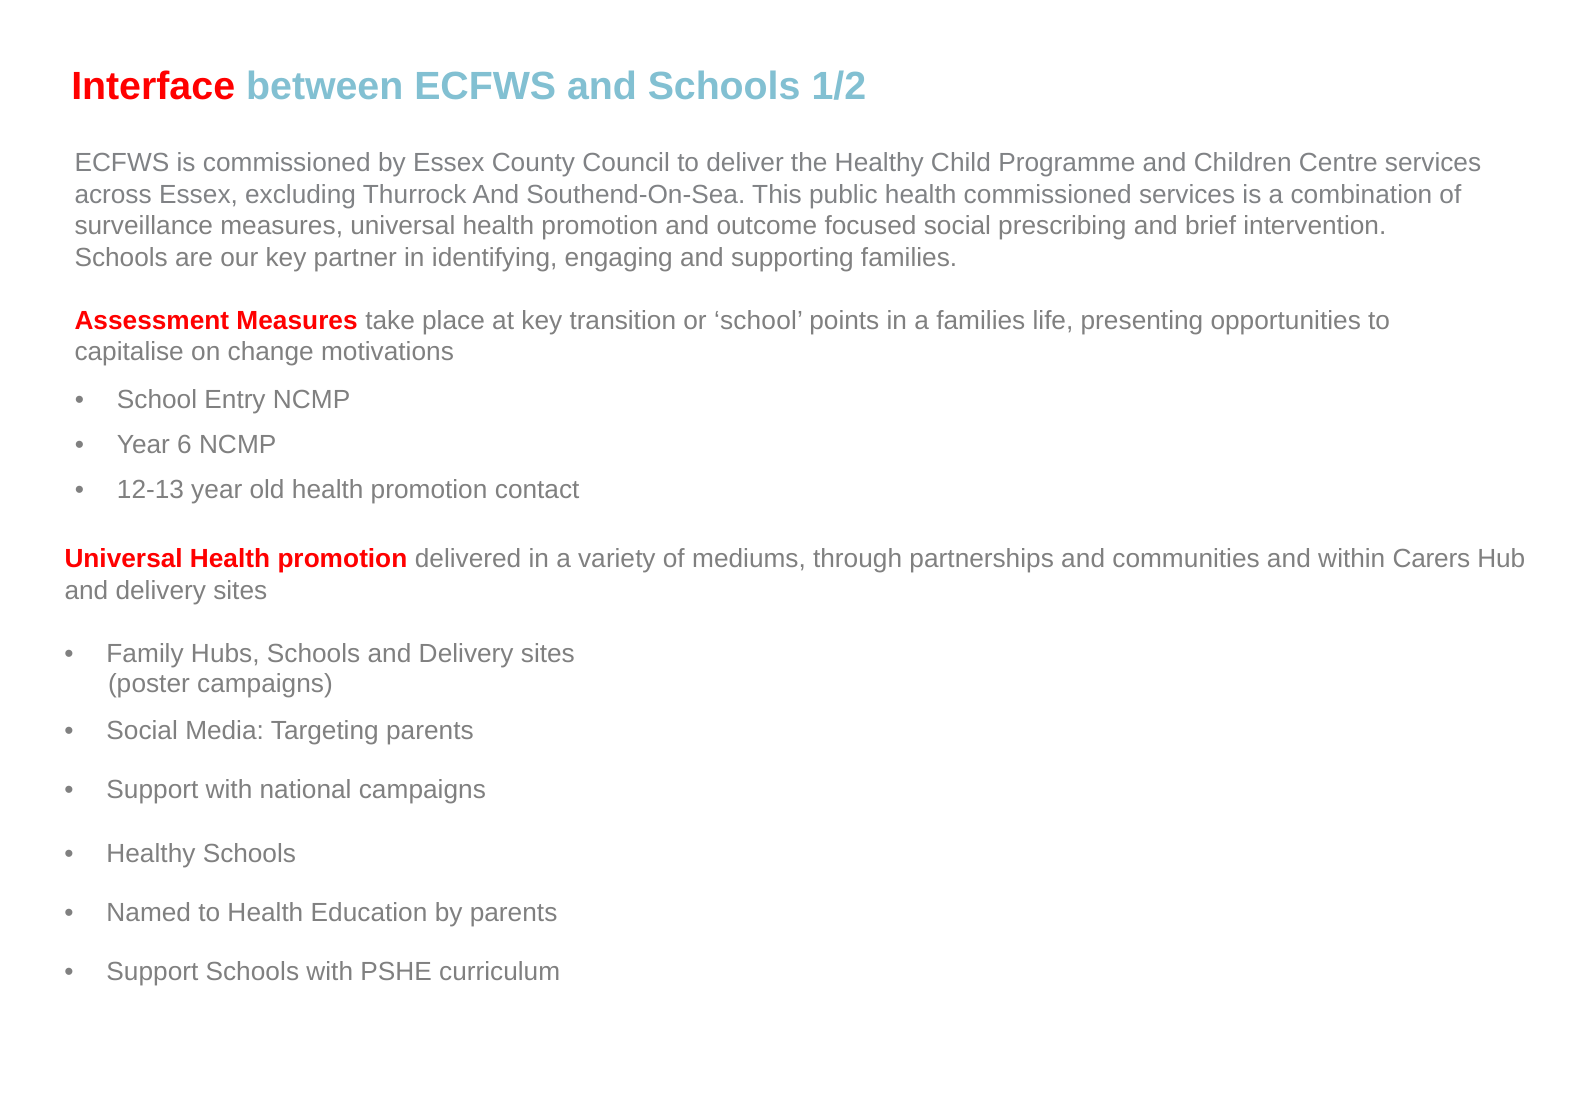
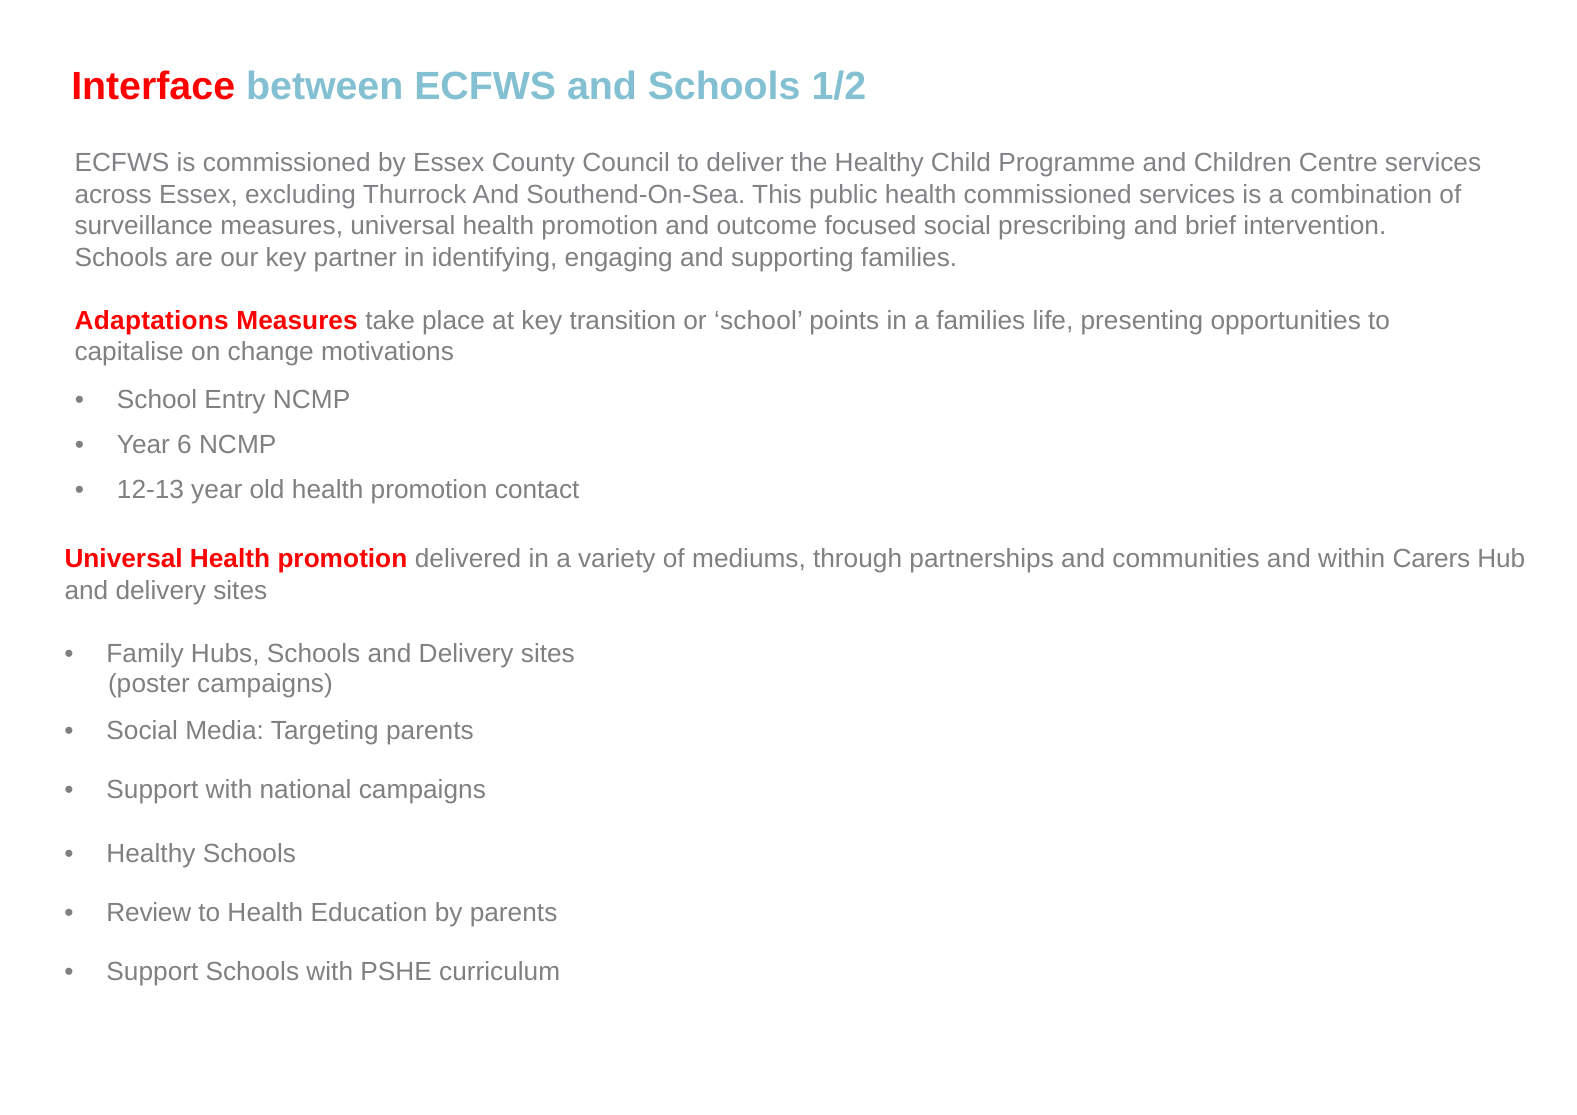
Assessment: Assessment -> Adaptations
Named: Named -> Review
